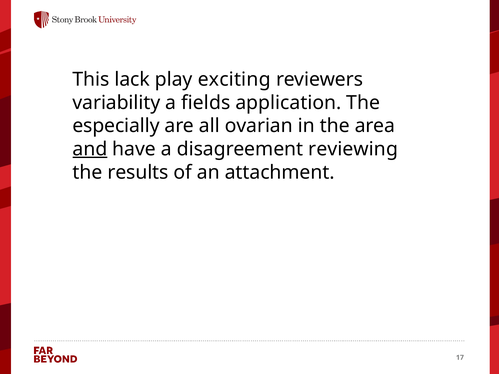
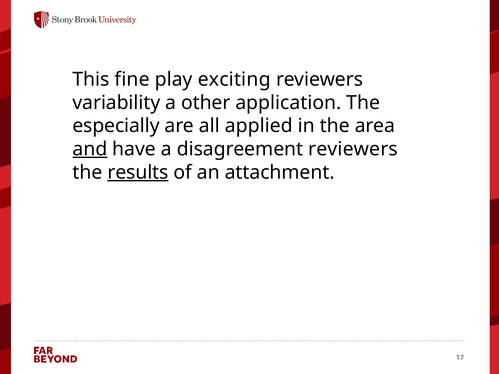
lack: lack -> fine
fields: fields -> other
ovarian: ovarian -> applied
disagreement reviewing: reviewing -> reviewers
results underline: none -> present
